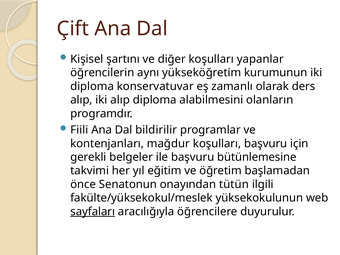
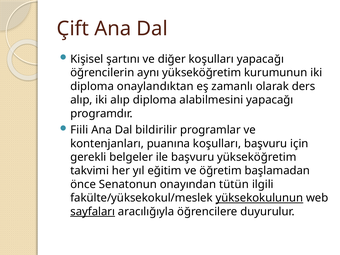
koşulları yapanlar: yapanlar -> yapacağı
konservatuvar: konservatuvar -> onaylandıktan
alabilmesini olanların: olanların -> yapacağı
mağdur: mağdur -> puanına
başvuru bütünlemesine: bütünlemesine -> yükseköğretim
yüksekokulunun underline: none -> present
